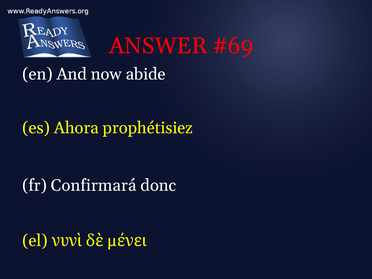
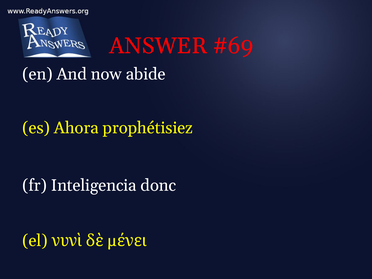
Confirmará: Confirmará -> Inteligencia
